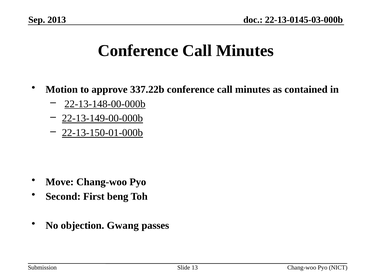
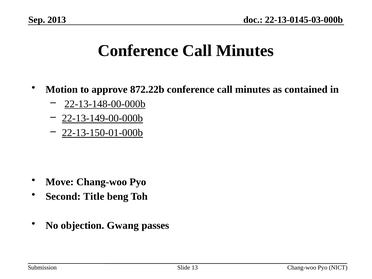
337.22b: 337.22b -> 872.22b
First: First -> Title
